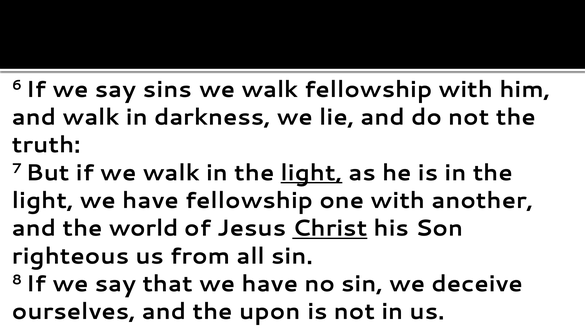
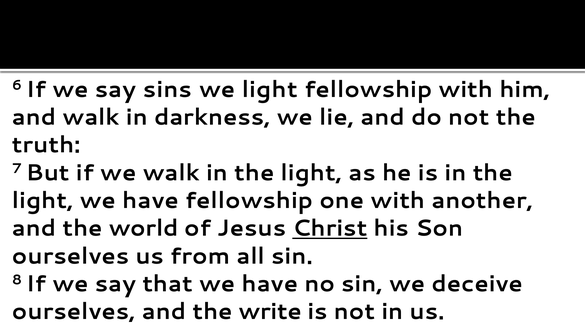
walk at (270, 89): walk -> light
light at (311, 173) underline: present -> none
righteous at (71, 256): righteous -> ourselves
upon: upon -> write
